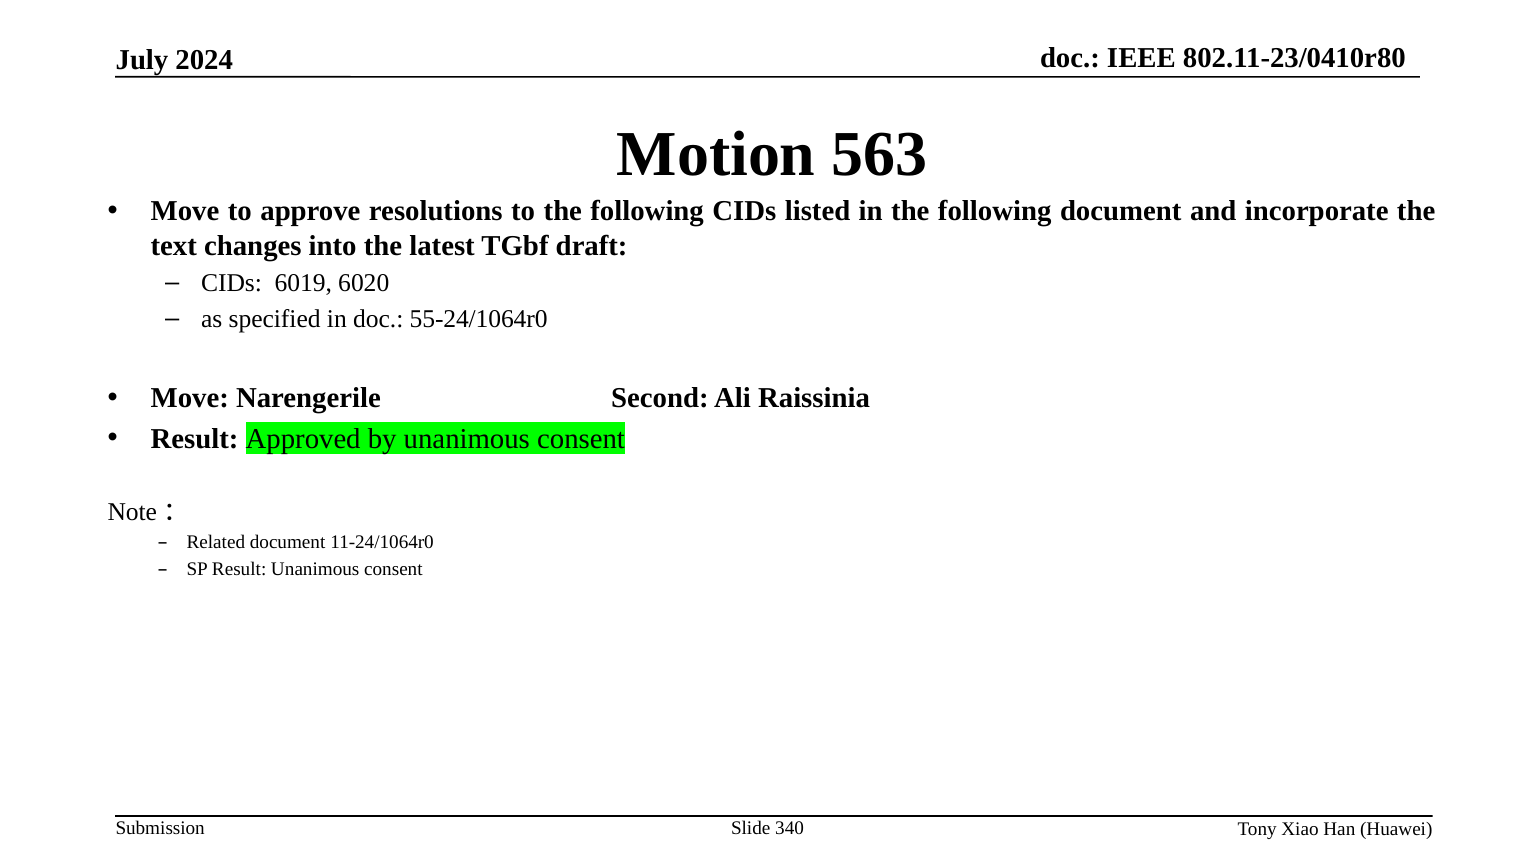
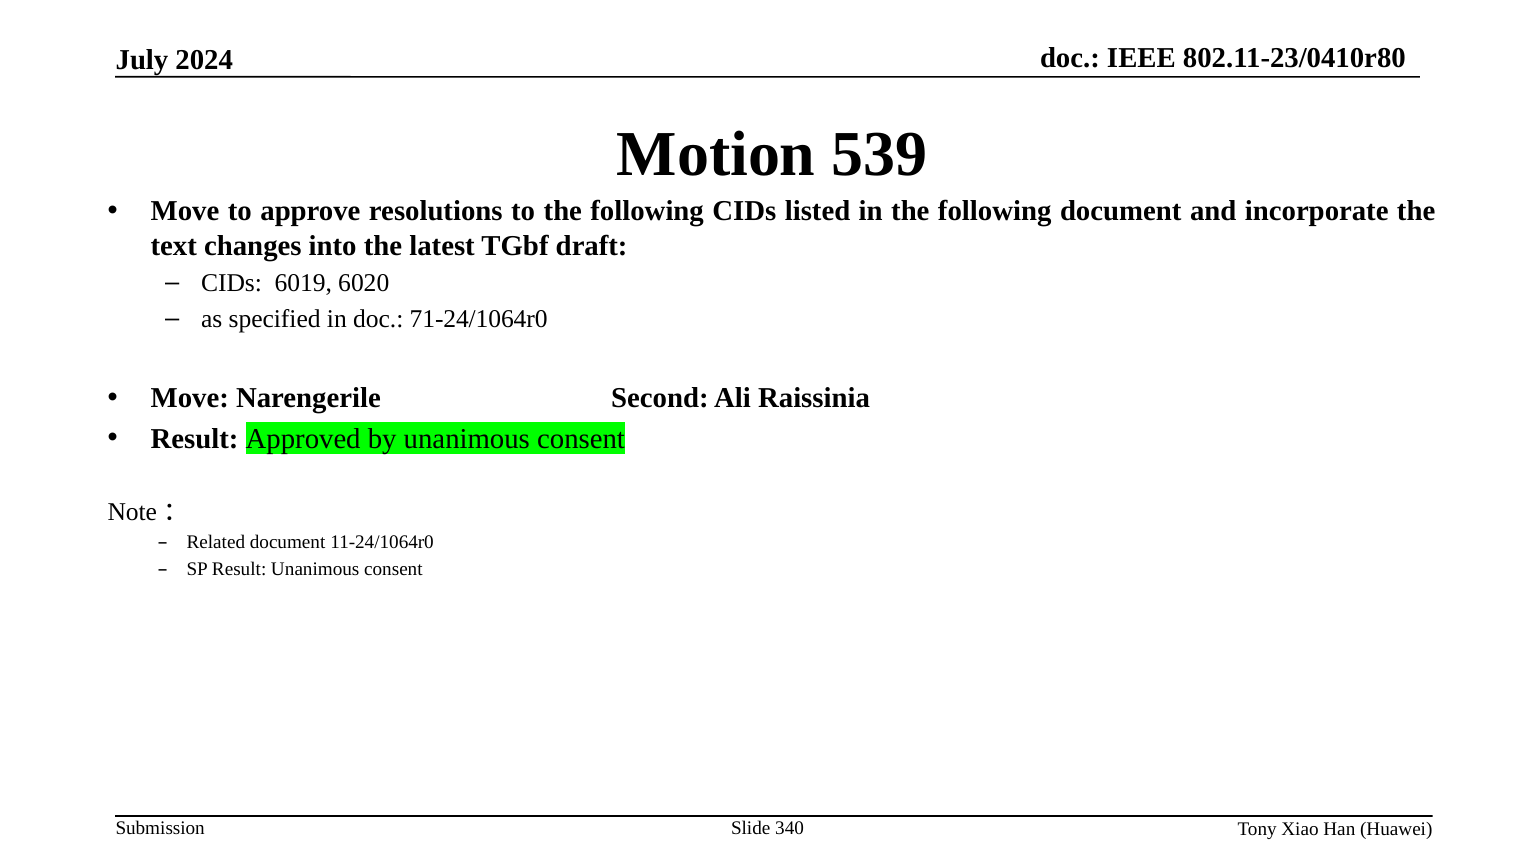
563: 563 -> 539
55-24/1064r0: 55-24/1064r0 -> 71-24/1064r0
